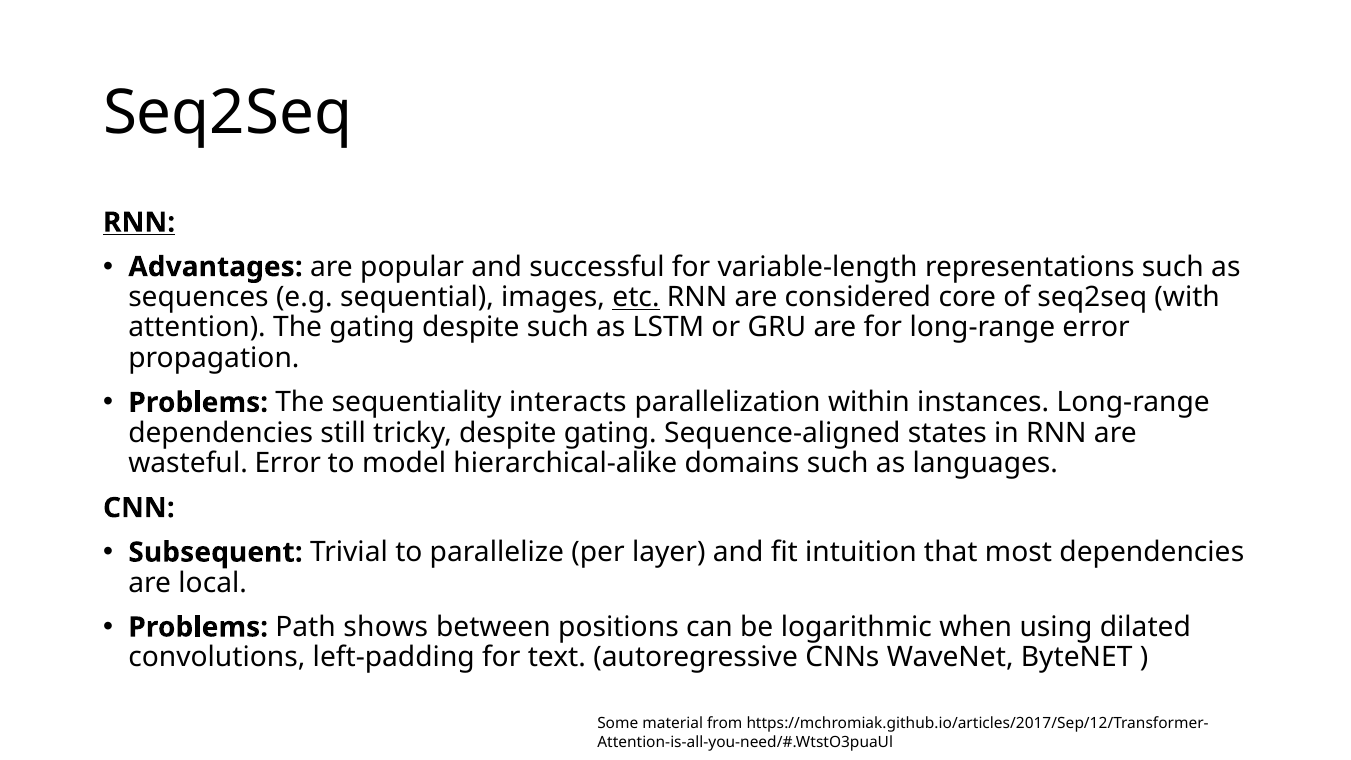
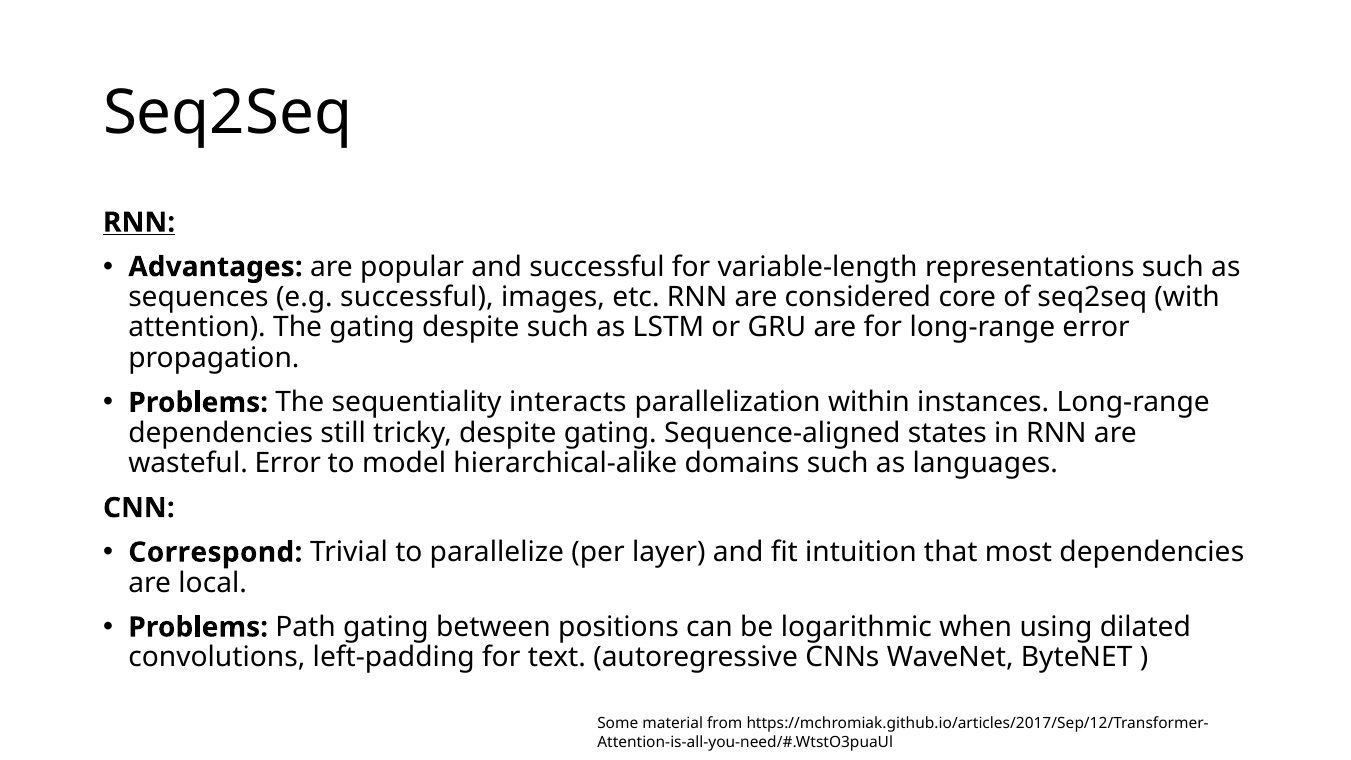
e.g sequential: sequential -> successful
etc underline: present -> none
Subsequent: Subsequent -> Correspond
Path shows: shows -> gating
